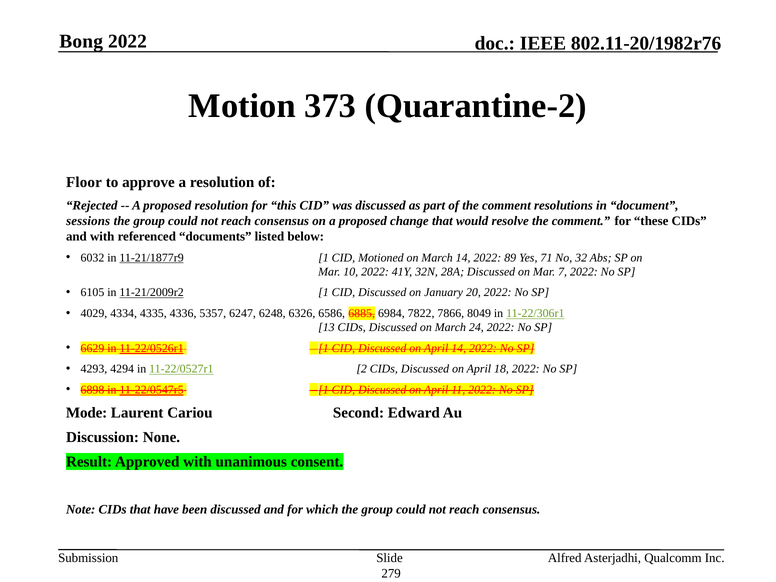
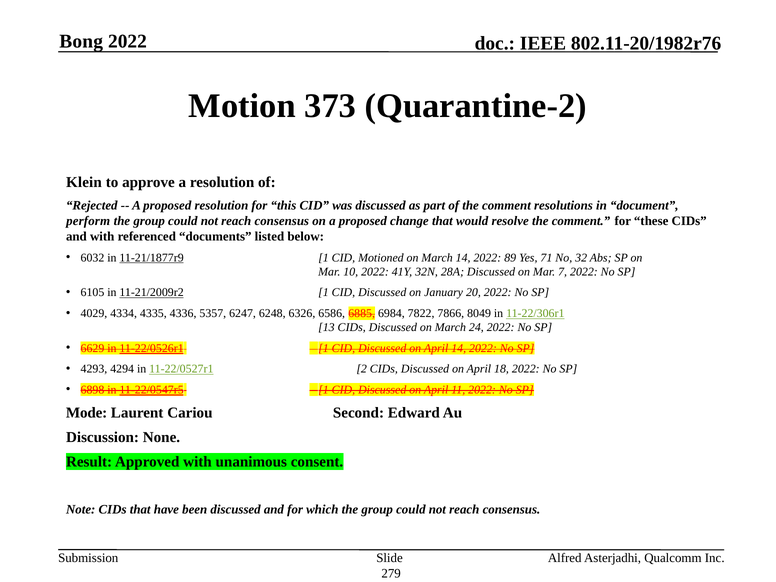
Floor: Floor -> Klein
sessions: sessions -> perform
